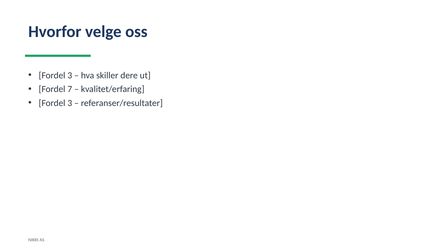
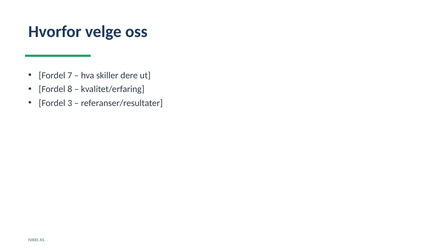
3 at (70, 75): 3 -> 7
7: 7 -> 8
